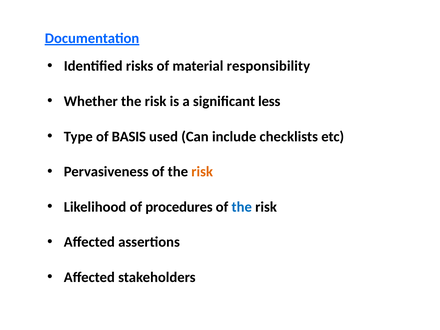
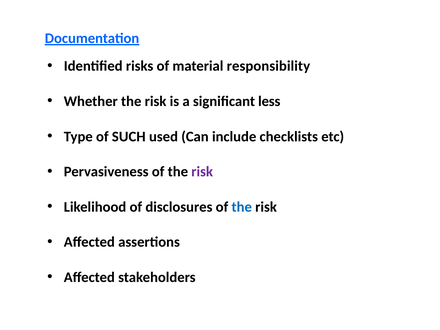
BASIS: BASIS -> SUCH
risk at (202, 172) colour: orange -> purple
procedures: procedures -> disclosures
